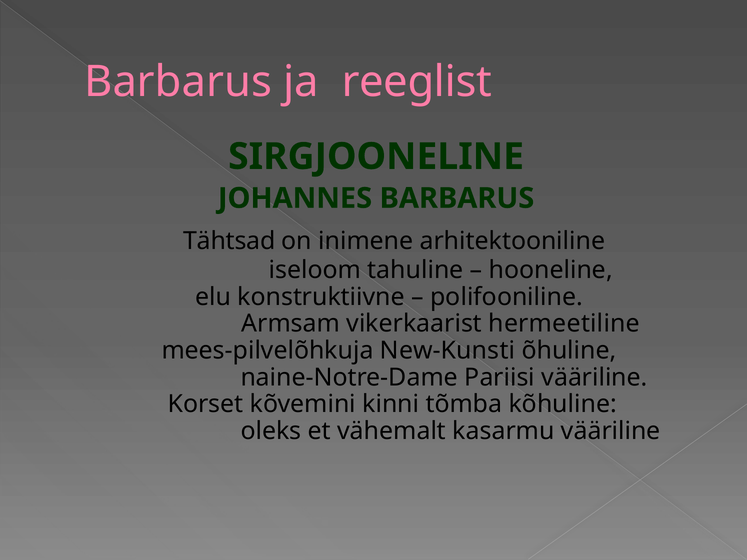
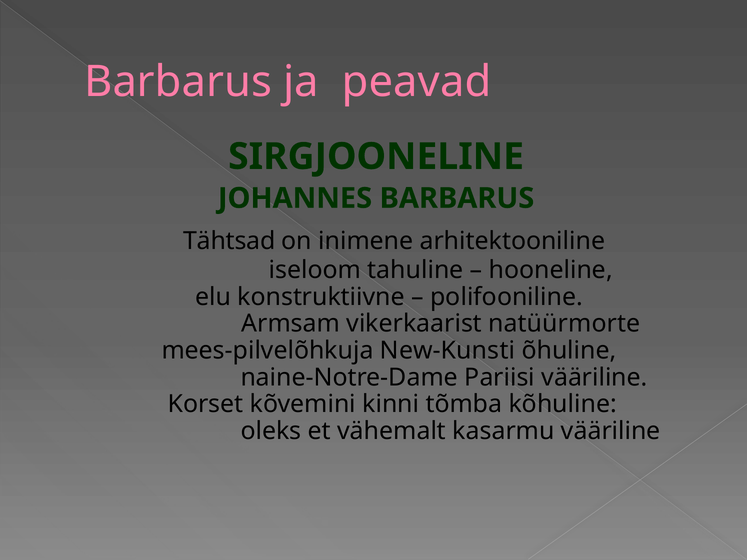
reeglist: reeglist -> peavad
hermeetiline: hermeetiline -> natüürmorte
